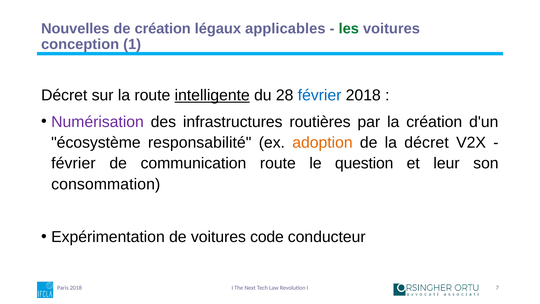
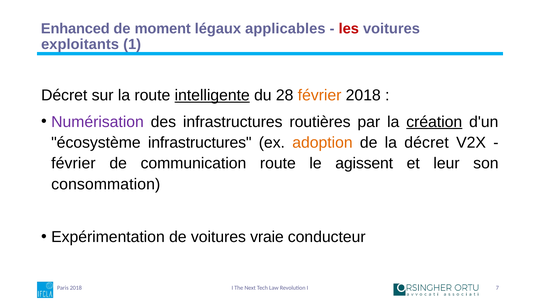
Nouvelles: Nouvelles -> Enhanced
de création: création -> moment
les colour: green -> red
conception: conception -> exploitants
février at (320, 95) colour: blue -> orange
création at (434, 122) underline: none -> present
écosystème responsabilité: responsabilité -> infrastructures
question: question -> agissent
code: code -> vraie
